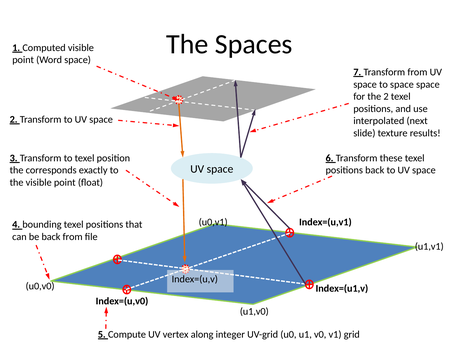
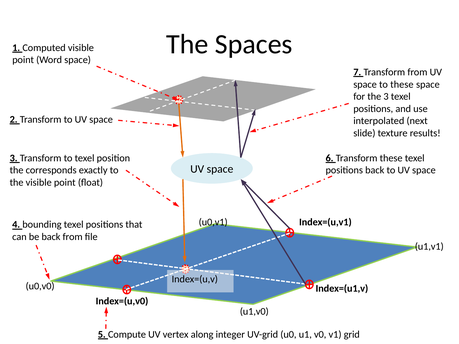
to space: space -> these
the 2: 2 -> 3
